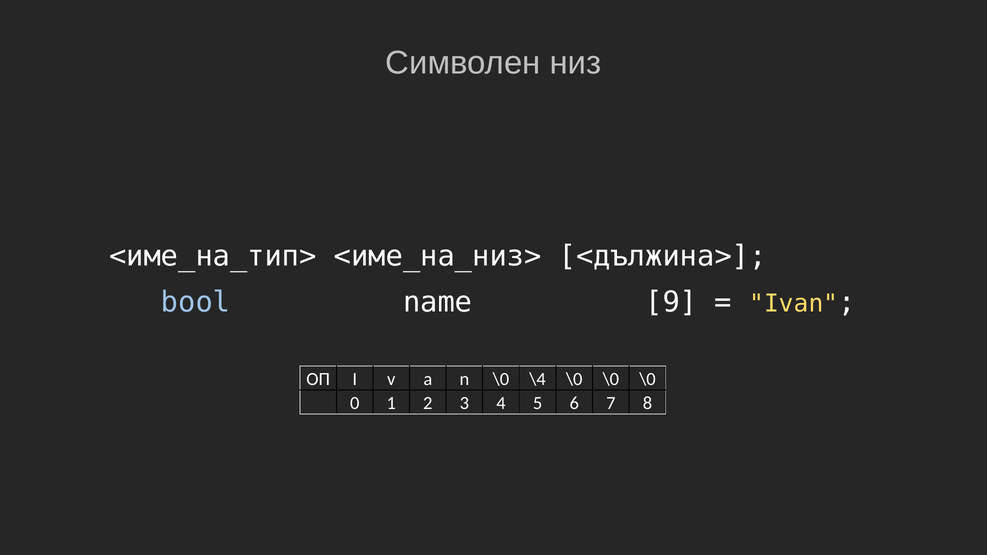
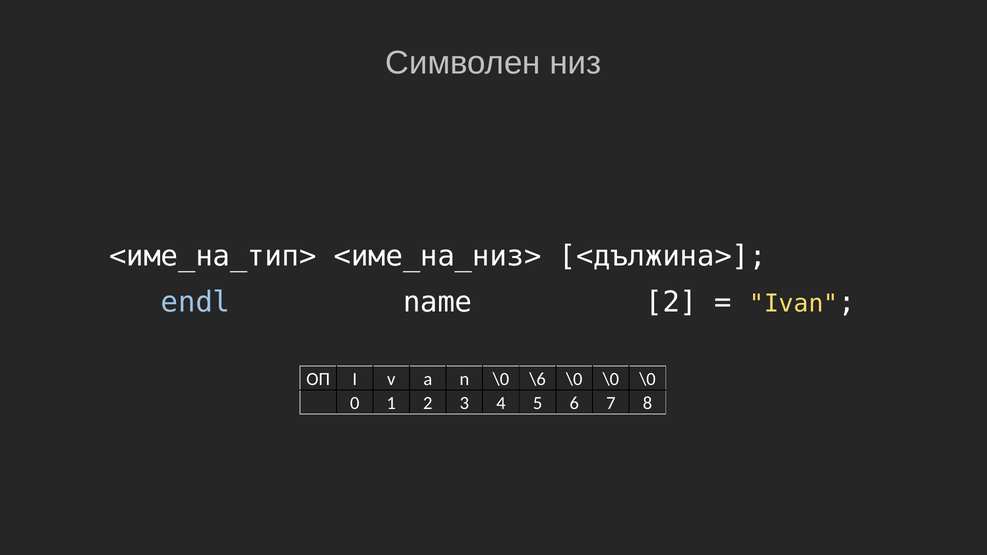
bool: bool -> endl
name 9: 9 -> 2
\4: \4 -> \6
